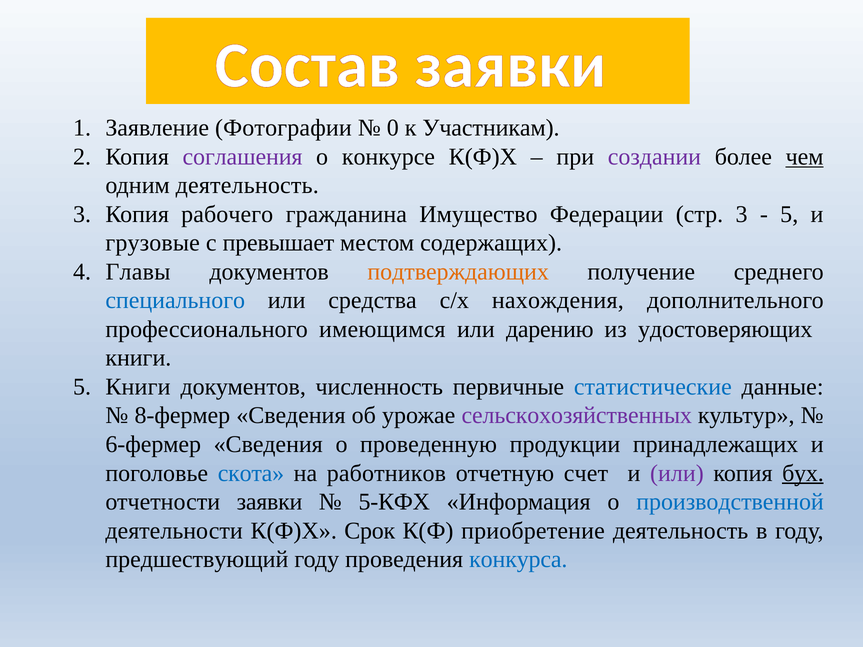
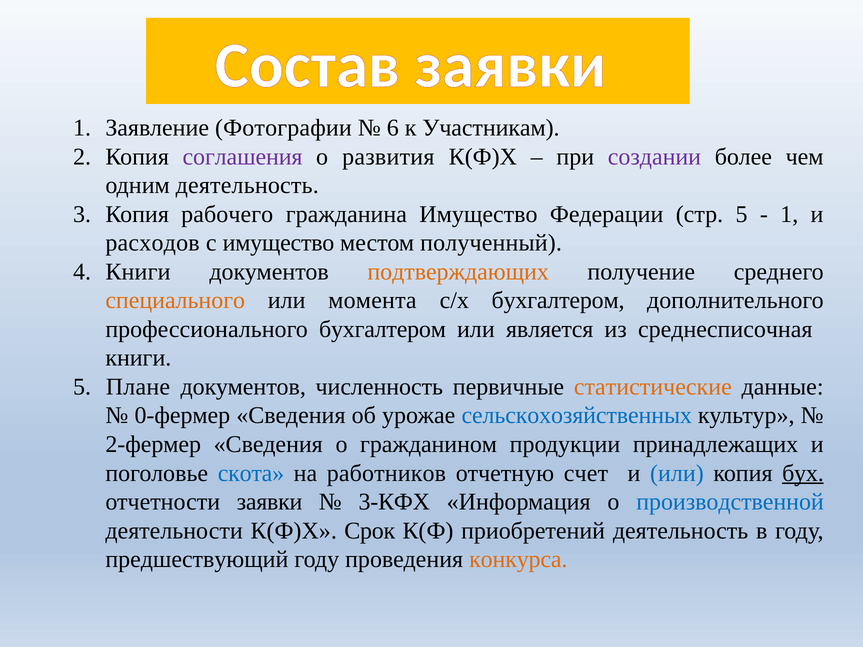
0: 0 -> 6
конкурсе: конкурсе -> развития
чем underline: present -> none
стр 3: 3 -> 5
5 at (789, 214): 5 -> 1
грузовые: грузовые -> расходов
с превышает: превышает -> имущество
содержащих: содержащих -> полученный
Главы at (138, 272): Главы -> Книги
специального colour: blue -> orange
средства: средства -> момента
с/х нахождения: нахождения -> бухгалтером
профессионального имеющимся: имеющимся -> бухгалтером
дарению: дарению -> является
удостоверяющих: удостоверяющих -> среднесписочная
Книги at (138, 387): Книги -> Плане
статистические colour: blue -> orange
8-фермер: 8-фермер -> 0-фермер
сельскохозяйственных colour: purple -> blue
6-фермер: 6-фермер -> 2-фермер
проведенную: проведенную -> гражданином
или at (677, 473) colour: purple -> blue
5-КФХ: 5-КФХ -> 3-КФХ
приобретение: приобретение -> приобретений
конкурса colour: blue -> orange
